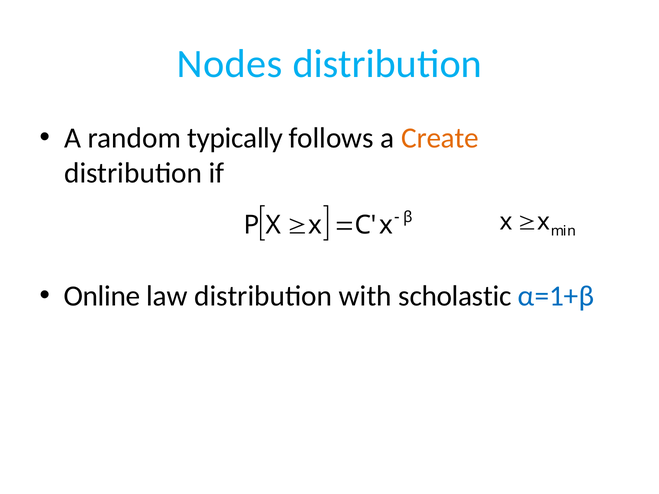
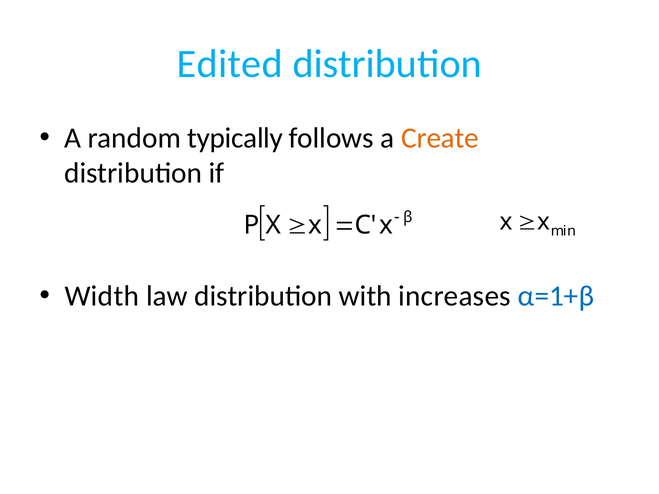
Nodes: Nodes -> Edited
Online: Online -> Width
scholastic: scholastic -> increases
